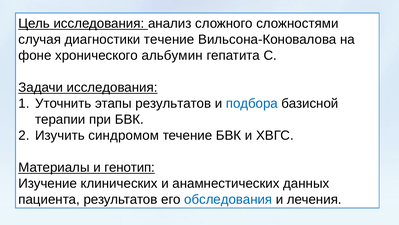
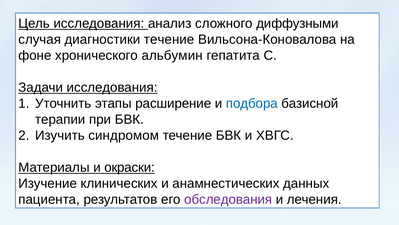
сложностями: сложностями -> диффузными
этапы результатов: результатов -> расширение
генотип: генотип -> окраски
обследования colour: blue -> purple
